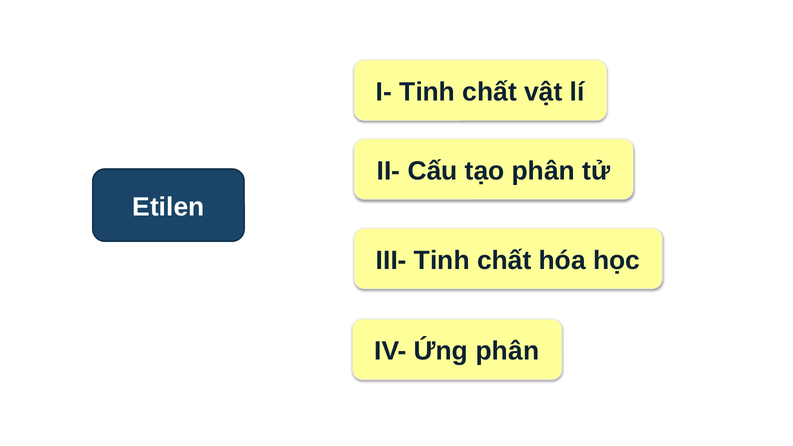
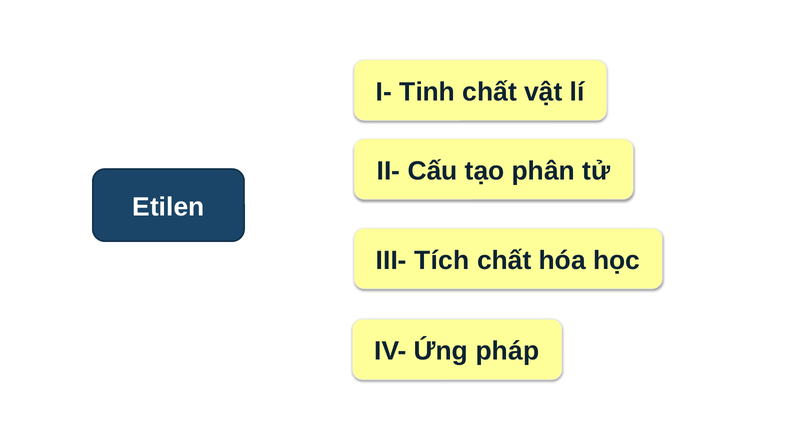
III- Tinh: Tinh -> Tích
Ứng phân: phân -> pháp
